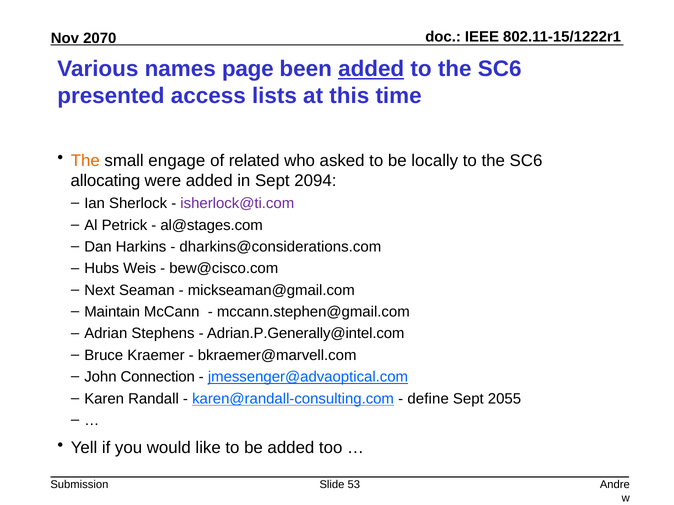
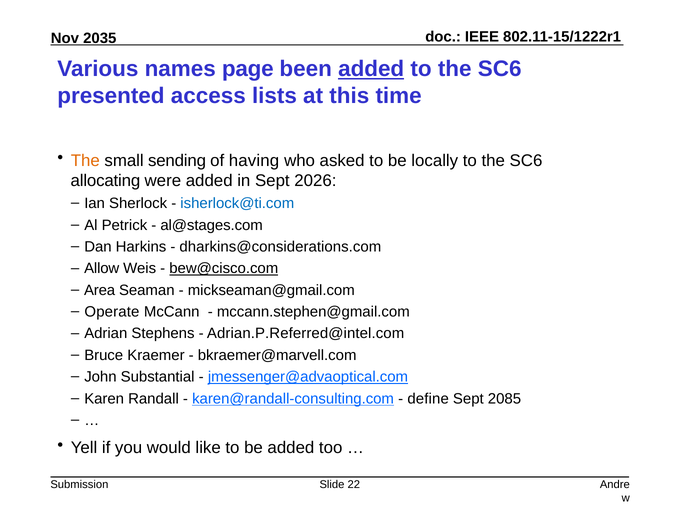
2070: 2070 -> 2035
engage: engage -> sending
related: related -> having
2094: 2094 -> 2026
isherlock@ti.com colour: purple -> blue
Hubs: Hubs -> Allow
bew@cisco.com underline: none -> present
Next: Next -> Area
Maintain: Maintain -> Operate
Adrian.P.Generally@intel.com: Adrian.P.Generally@intel.com -> Adrian.P.Referred@intel.com
Connection: Connection -> Substantial
2055: 2055 -> 2085
53: 53 -> 22
